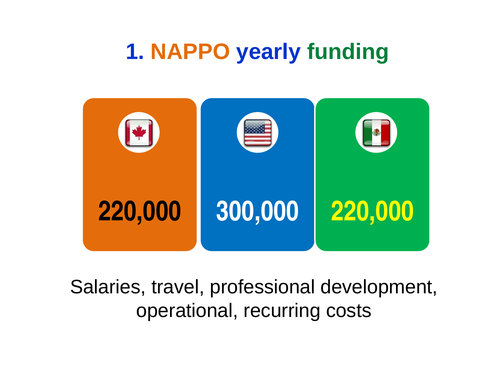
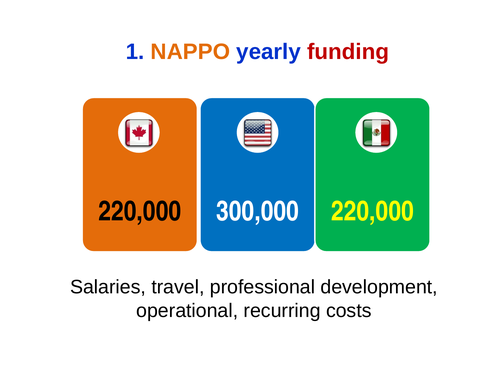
funding colour: green -> red
